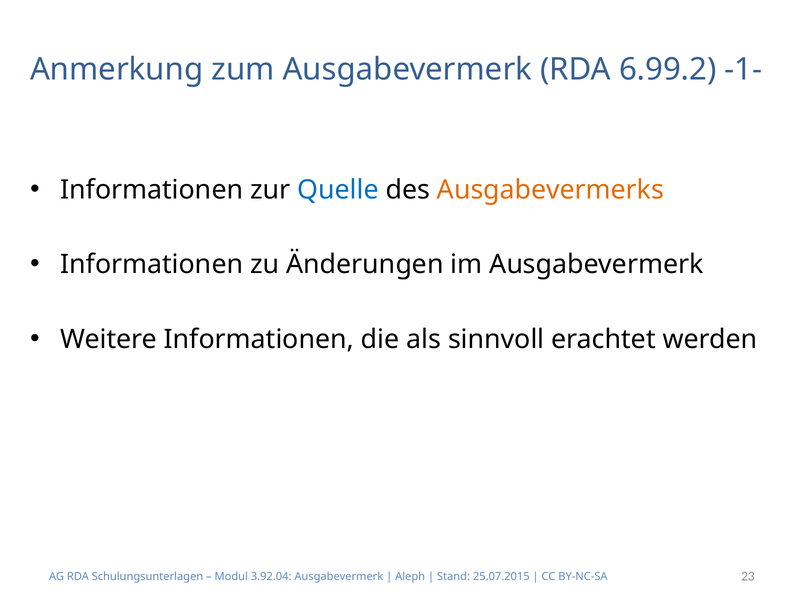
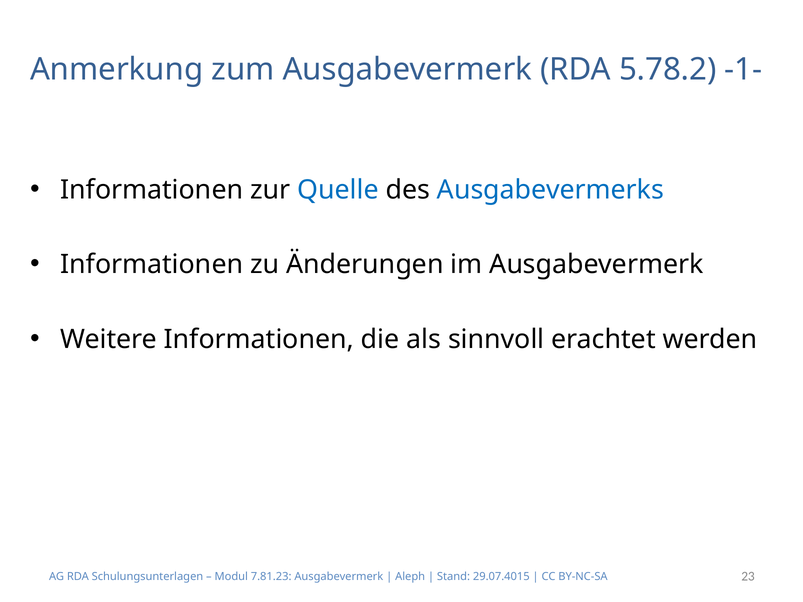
6.99.2: 6.99.2 -> 5.78.2
Ausgabevermerks colour: orange -> blue
3.92.04: 3.92.04 -> 7.81.23
25.07.2015: 25.07.2015 -> 29.07.4015
